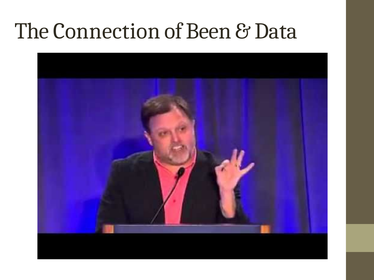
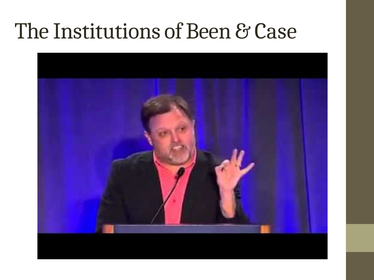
Connection: Connection -> Institutions
Data: Data -> Case
